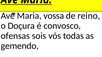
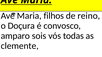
vossa: vossa -> filhos
ofensas: ofensas -> amparo
gemendo: gemendo -> clemente
